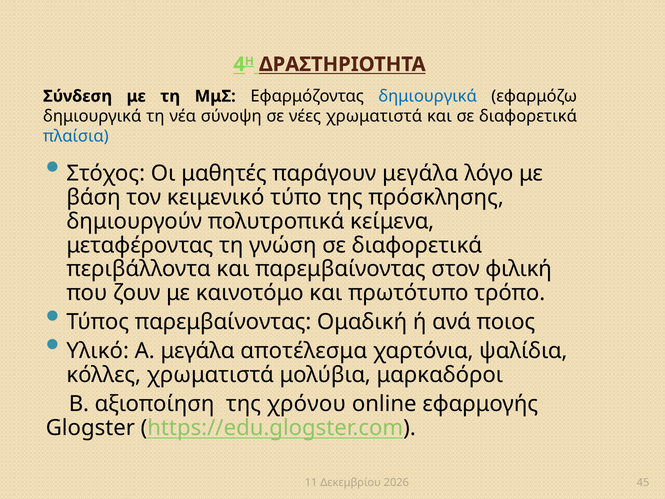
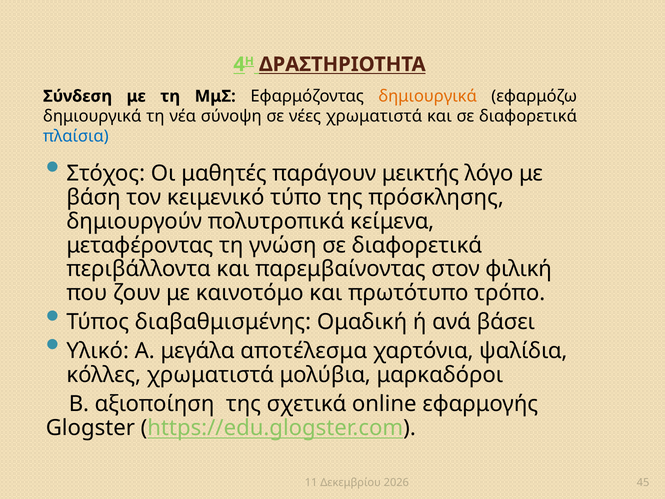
δημιουργικά at (428, 96) colour: blue -> orange
παράγουν μεγάλα: μεγάλα -> μεικτής
Τύπος παρεμβαίνοντας: παρεμβαίνοντας -> διαβαθμισμένης
ποιος: ποιος -> βάσει
χρόνου: χρόνου -> σχετικά
